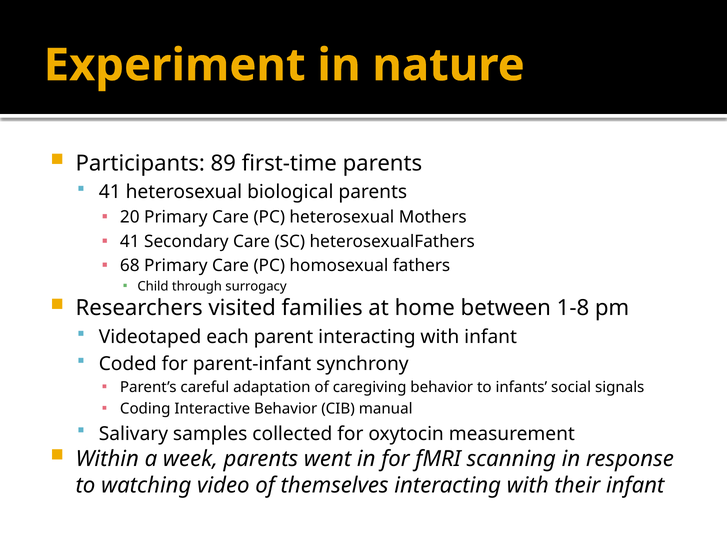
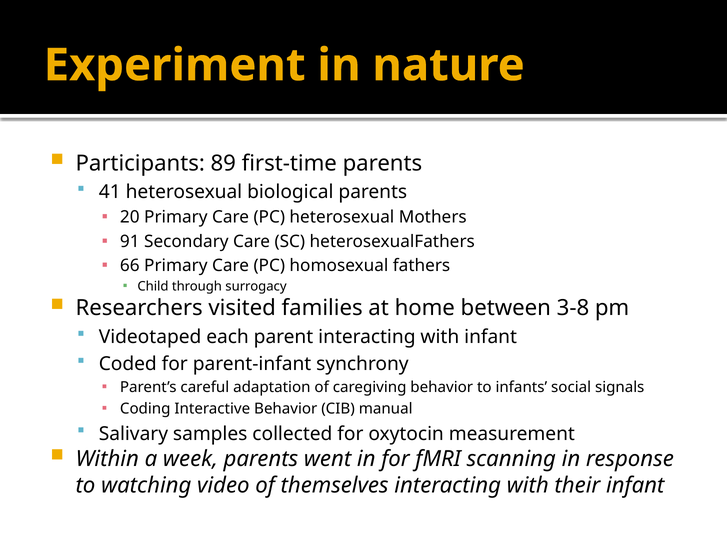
41 at (130, 241): 41 -> 91
68: 68 -> 66
1-8: 1-8 -> 3-8
